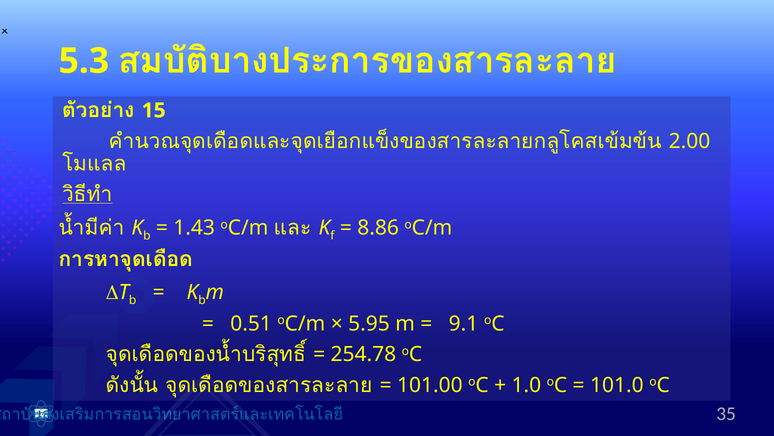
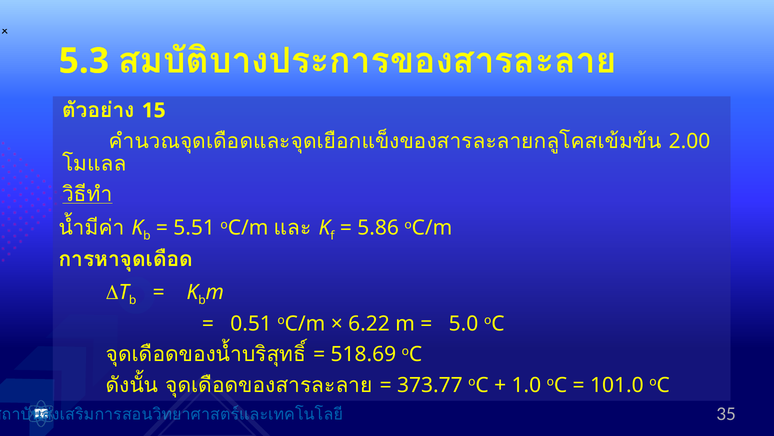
1.43: 1.43 -> 5.51
8.86: 8.86 -> 5.86
5.95: 5.95 -> 6.22
9.1: 9.1 -> 5.0
254.78: 254.78 -> 518.69
101.00: 101.00 -> 373.77
